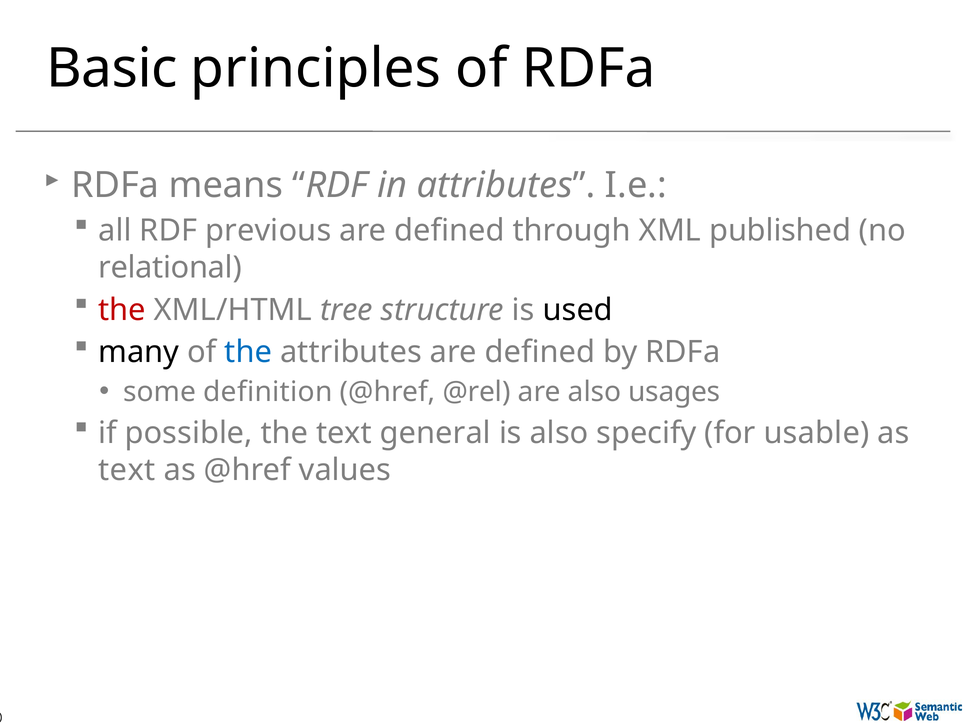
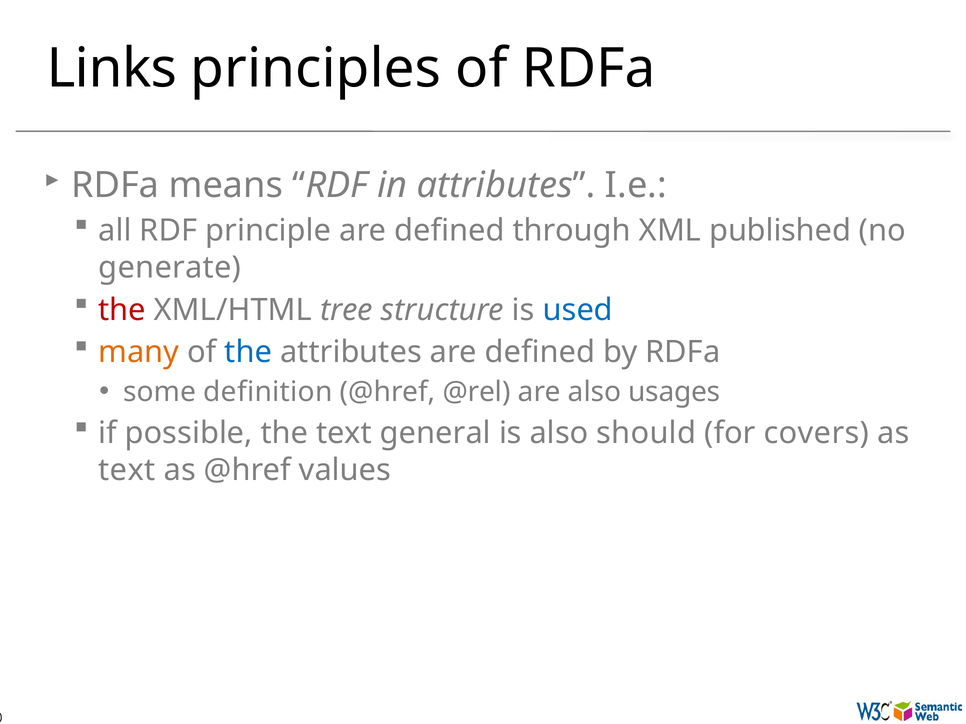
Basic: Basic -> Links
previous: previous -> principle
relational: relational -> generate
used colour: black -> blue
many colour: black -> orange
specify: specify -> should
usable: usable -> covers
